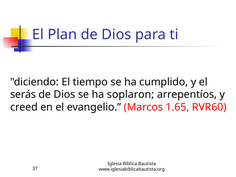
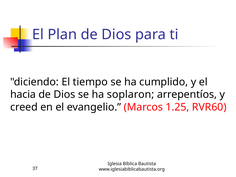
serás: serás -> hacia
1.65: 1.65 -> 1.25
